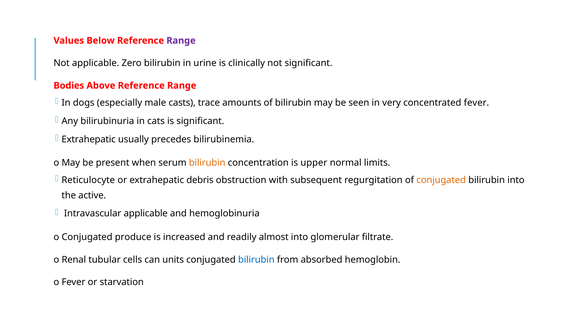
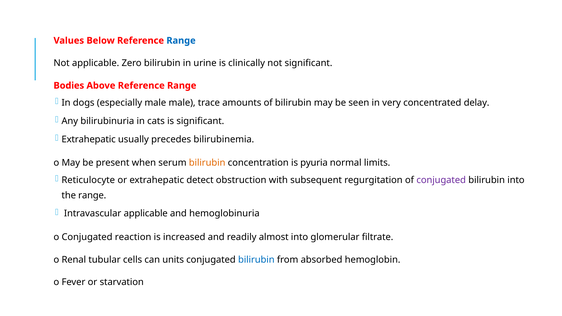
Range at (181, 41) colour: purple -> blue
male casts: casts -> male
concentrated fever: fever -> delay
upper: upper -> pyuria
debris: debris -> detect
conjugated at (441, 180) colour: orange -> purple
the active: active -> range
produce: produce -> reaction
